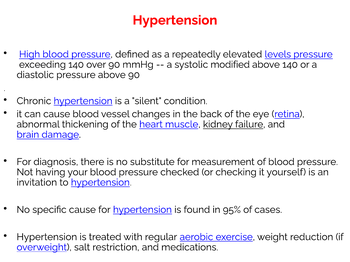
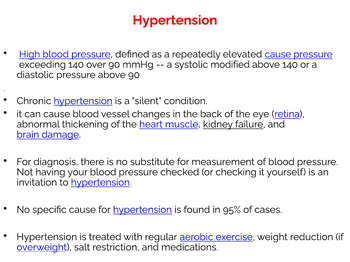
elevated levels: levels -> cause
